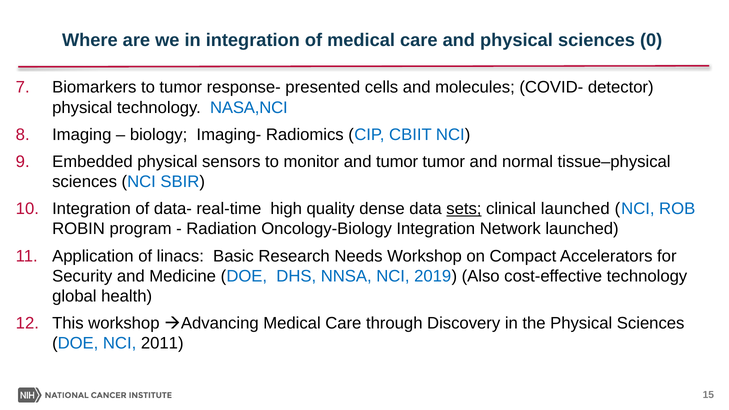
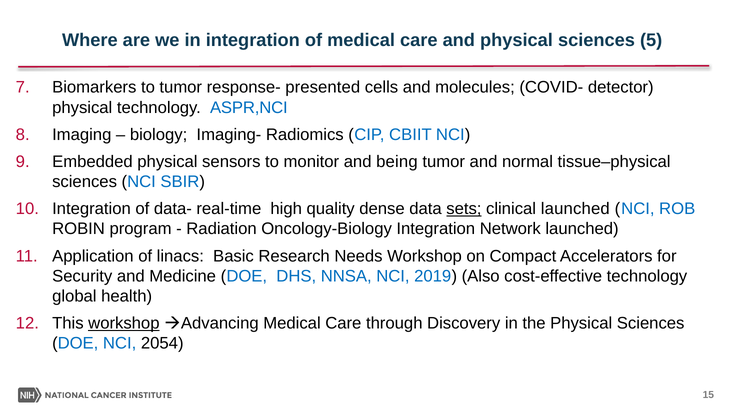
0: 0 -> 5
NASA,NCI: NASA,NCI -> ASPR,NCI
and tumor: tumor -> being
workshop at (124, 323) underline: none -> present
2011: 2011 -> 2054
